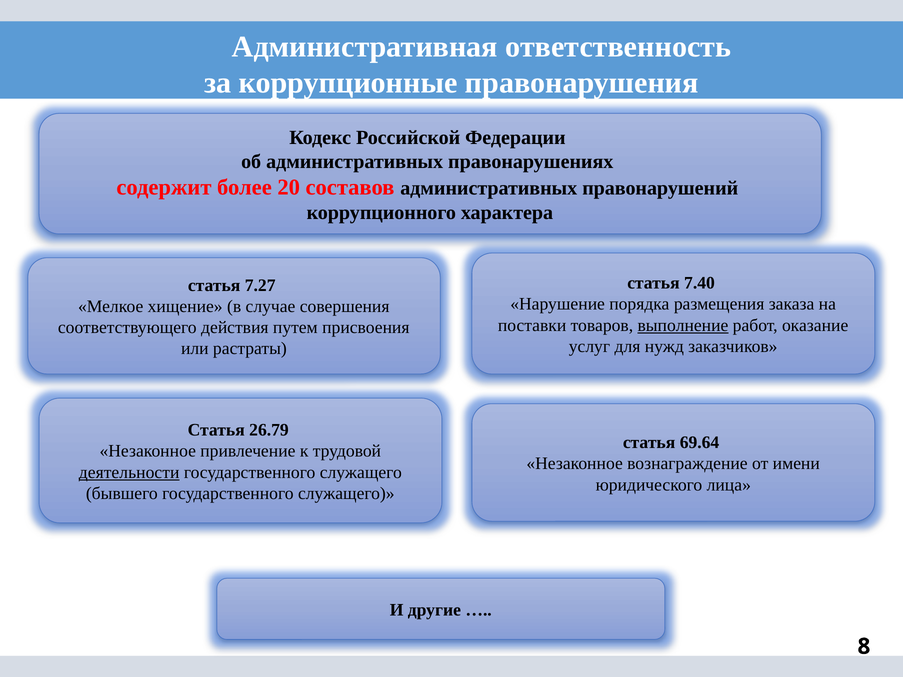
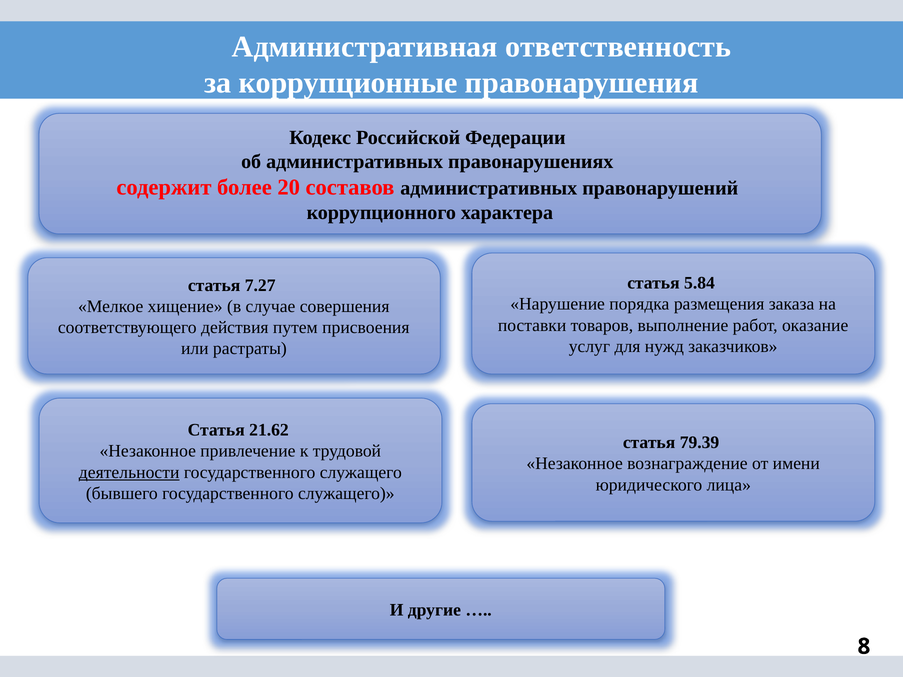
7.40: 7.40 -> 5.84
выполнение underline: present -> none
26.79: 26.79 -> 21.62
69.64: 69.64 -> 79.39
